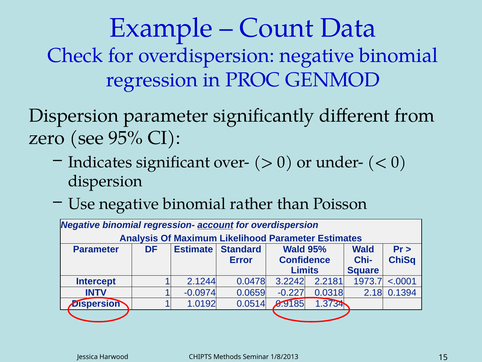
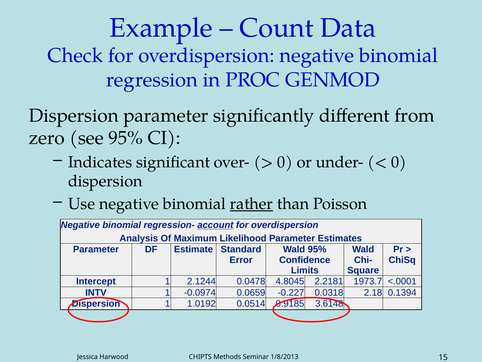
rather underline: none -> present
3.2242: 3.2242 -> 4.8045
1.3734: 1.3734 -> 3.6148
